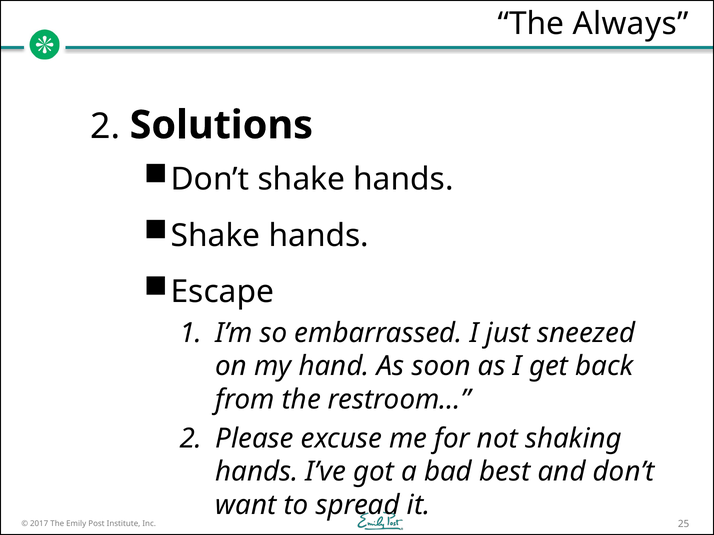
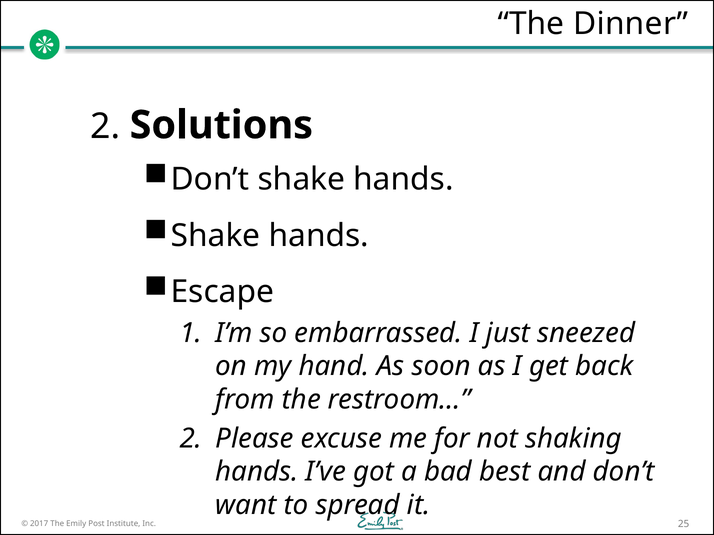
Always: Always -> Dinner
